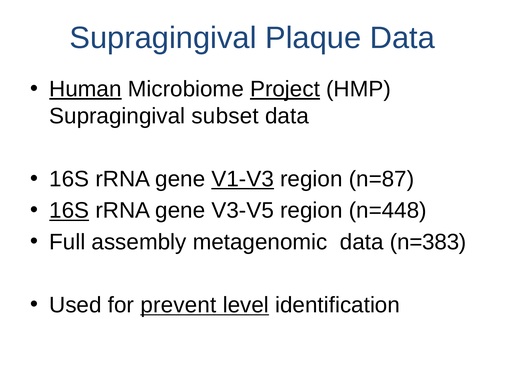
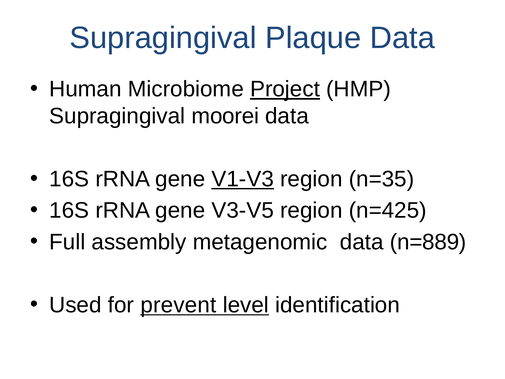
Human underline: present -> none
subset: subset -> moorei
n=87: n=87 -> n=35
16S at (69, 210) underline: present -> none
n=448: n=448 -> n=425
n=383: n=383 -> n=889
